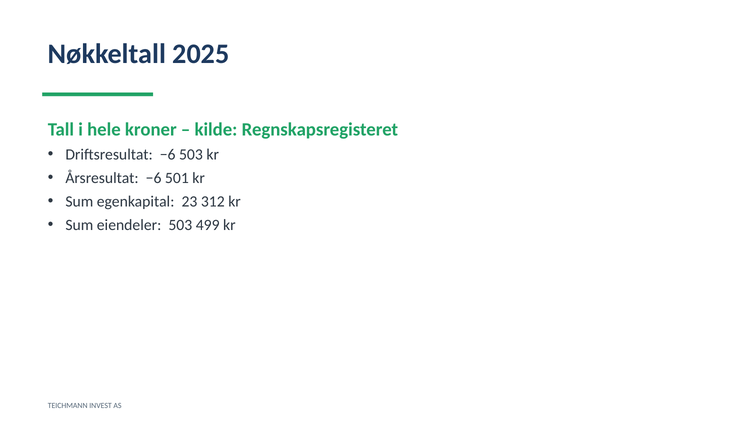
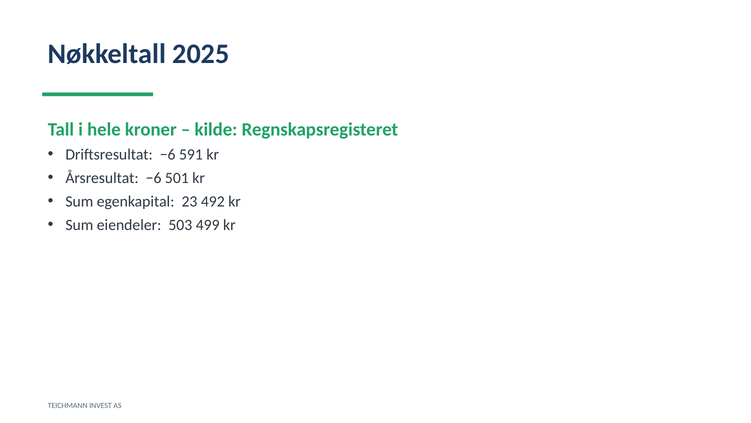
−6 503: 503 -> 591
312: 312 -> 492
